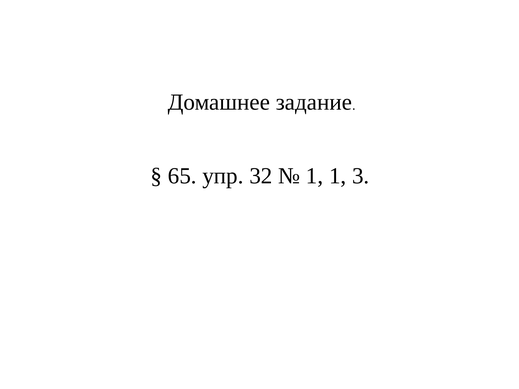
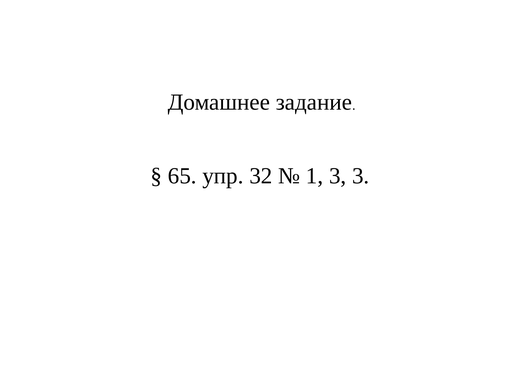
1 1: 1 -> 3
